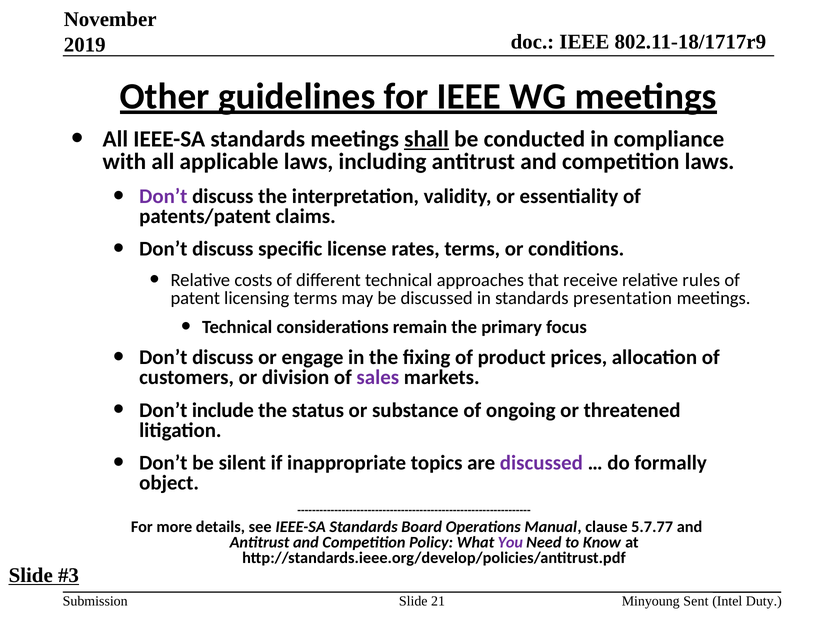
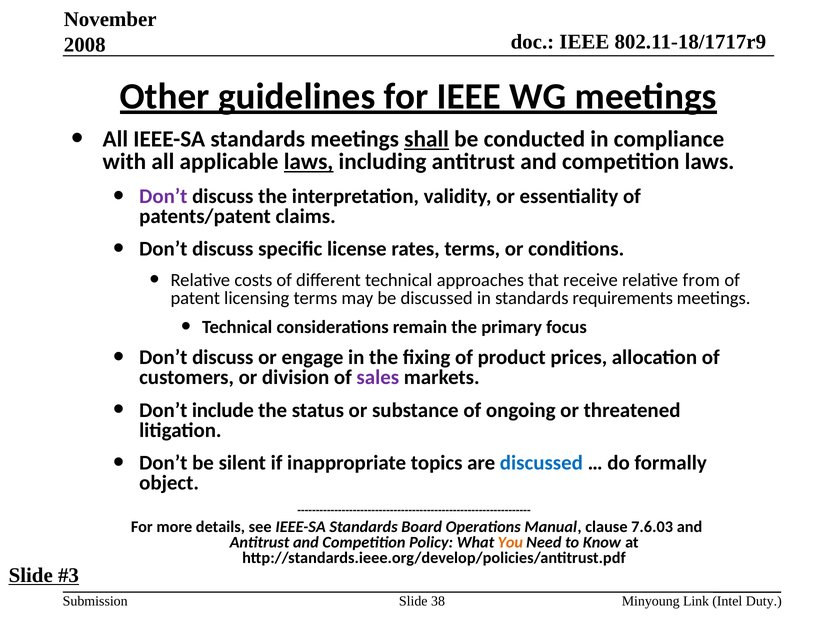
2019: 2019 -> 2008
laws at (309, 162) underline: none -> present
rules: rules -> from
presentation: presentation -> requirements
discussed at (541, 463) colour: purple -> blue
5.7.77: 5.7.77 -> 7.6.03
You colour: purple -> orange
21: 21 -> 38
Sent: Sent -> Link
